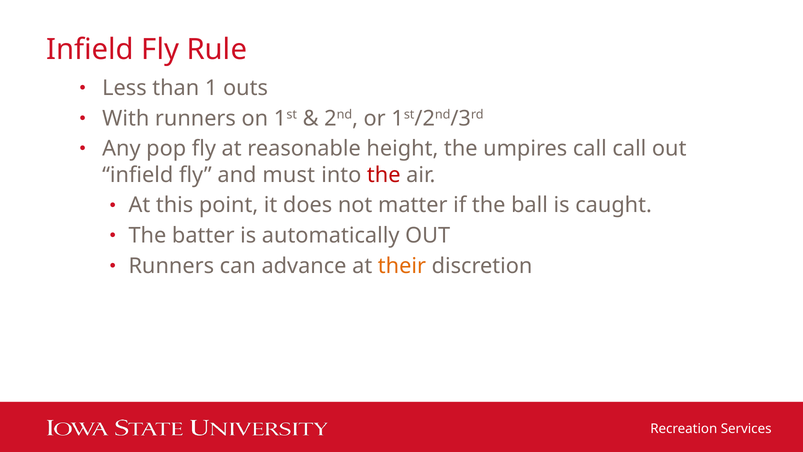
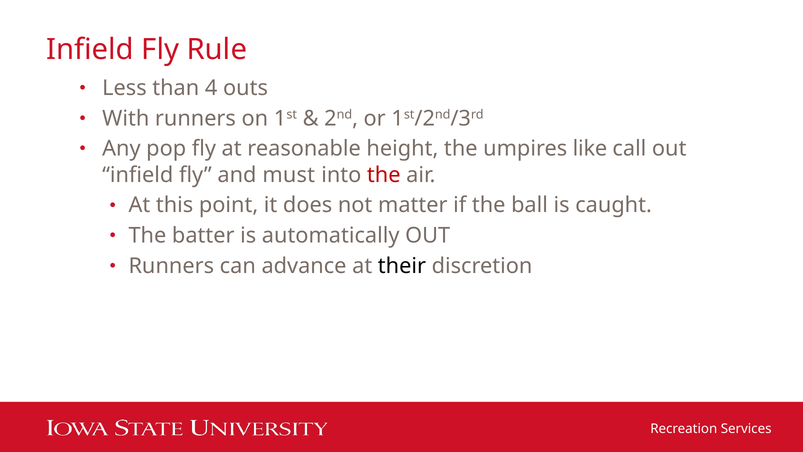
1: 1 -> 4
umpires call: call -> like
their colour: orange -> black
